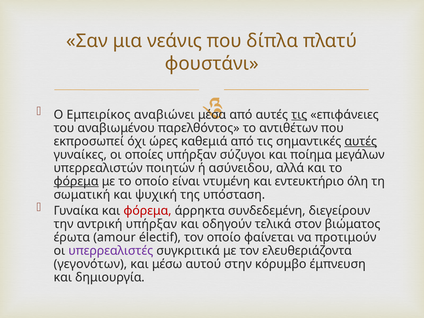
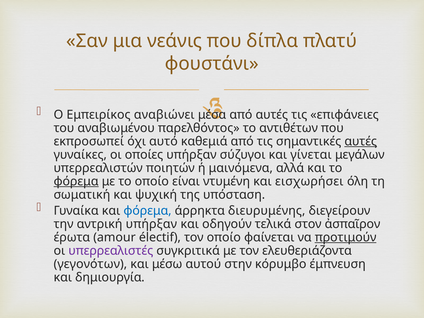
τις at (299, 115) underline: present -> none
ώρες: ώρες -> αυτό
ποίημα: ποίημα -> γίνεται
ασύνειδου: ασύνειδου -> μαινόμενα
εντευκτήριο: εντευκτήριο -> εισχωρήσει
φόρεμα at (148, 211) colour: red -> blue
συνδεδεμένη: συνδεδεμένη -> διευρυμένης
βιώματος: βιώματος -> ἀσπαῖρον
προτιμούν underline: none -> present
